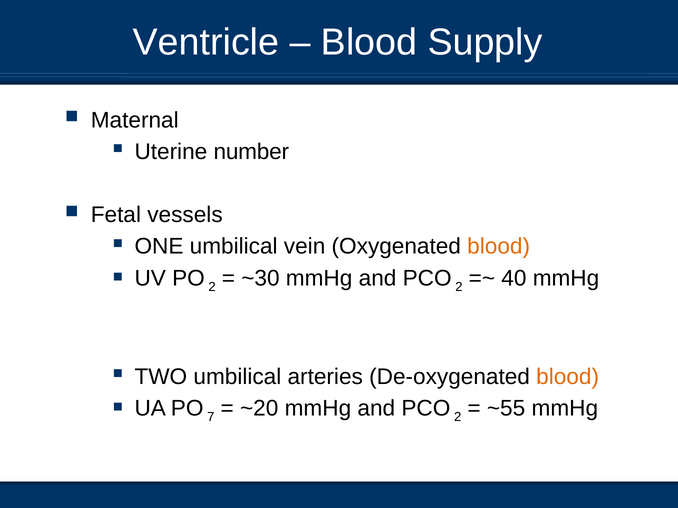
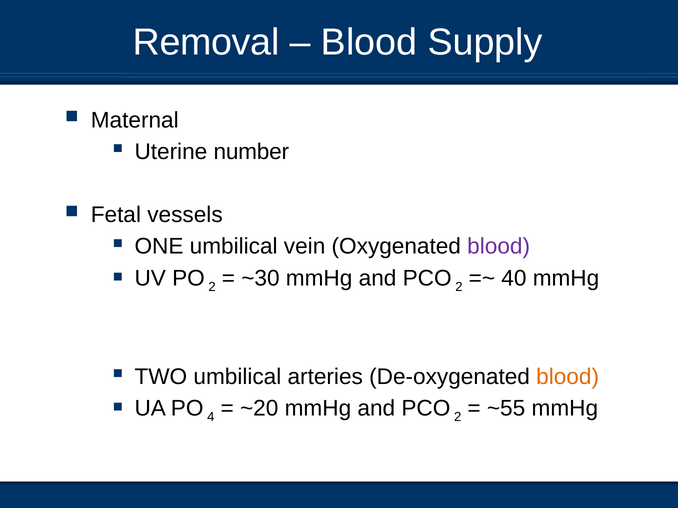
Ventricle: Ventricle -> Removal
blood at (499, 247) colour: orange -> purple
7: 7 -> 4
